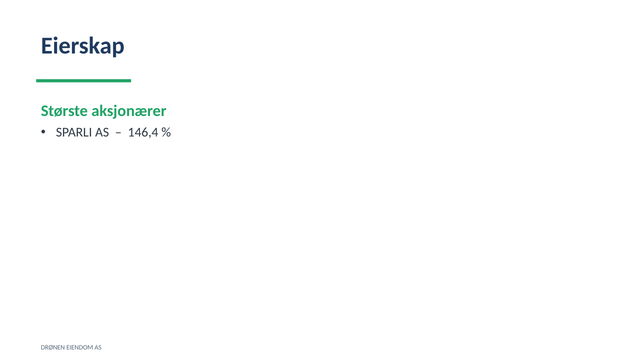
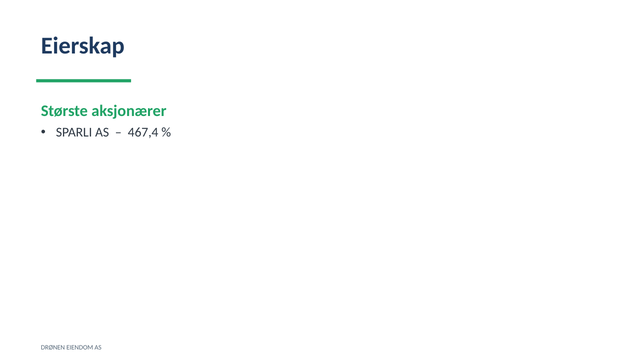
146,4: 146,4 -> 467,4
